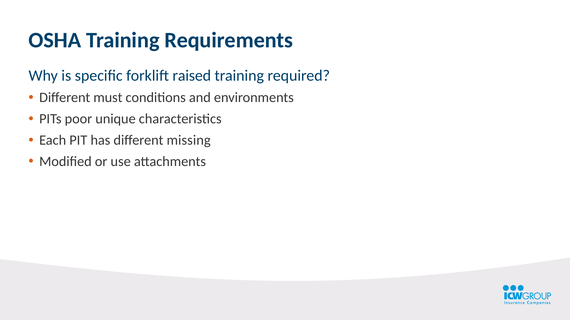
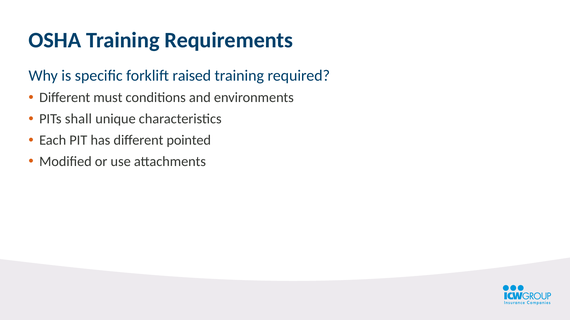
poor: poor -> shall
missing: missing -> pointed
